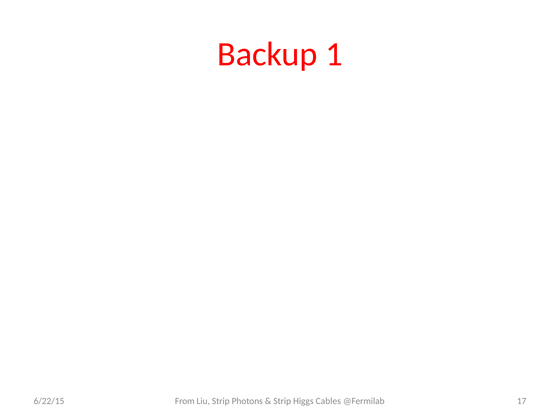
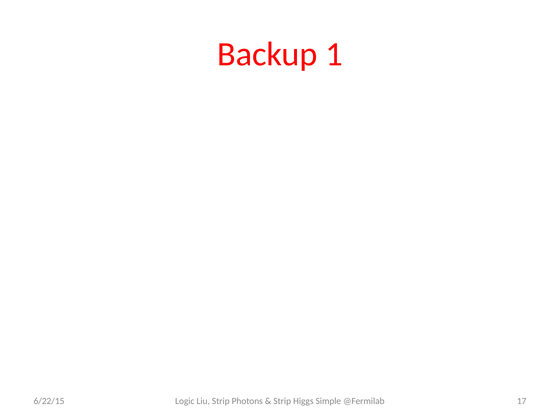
From: From -> Logic
Cables: Cables -> Simple
